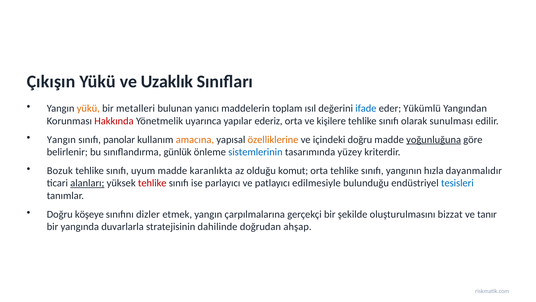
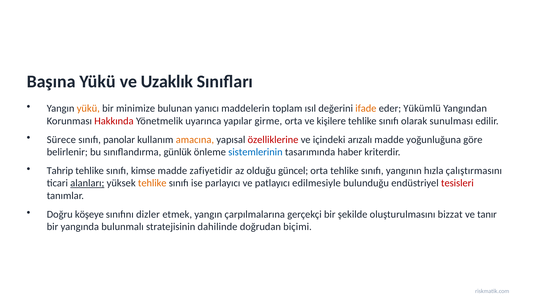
Çıkışın: Çıkışın -> Başına
metalleri: metalleri -> minimize
ifade colour: blue -> orange
ederiz: ederiz -> girme
Yangın at (61, 139): Yangın -> Sürece
özelliklerine colour: orange -> red
içindeki doğru: doğru -> arızalı
yoğunluğuna underline: present -> none
yüzey: yüzey -> haber
Bozuk: Bozuk -> Tahrip
uyum: uyum -> kimse
karanlıkta: karanlıkta -> zafiyetidir
komut: komut -> güncel
dayanmalıdır: dayanmalıdır -> çalıştırmasını
tehlike at (152, 183) colour: red -> orange
tesisleri colour: blue -> red
duvarlarla: duvarlarla -> bulunmalı
ahşap: ahşap -> biçimi
